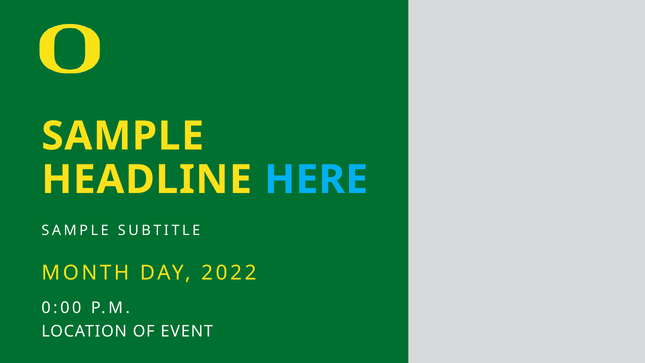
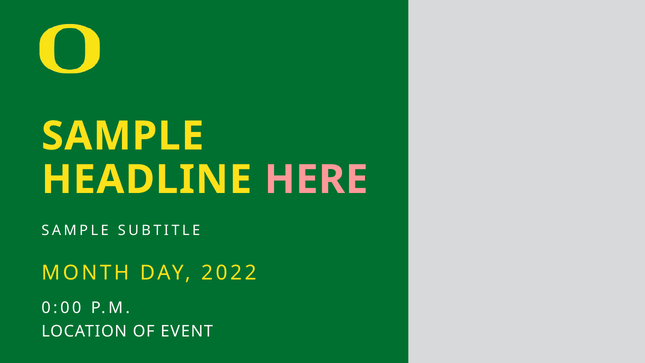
HERE colour: light blue -> pink
